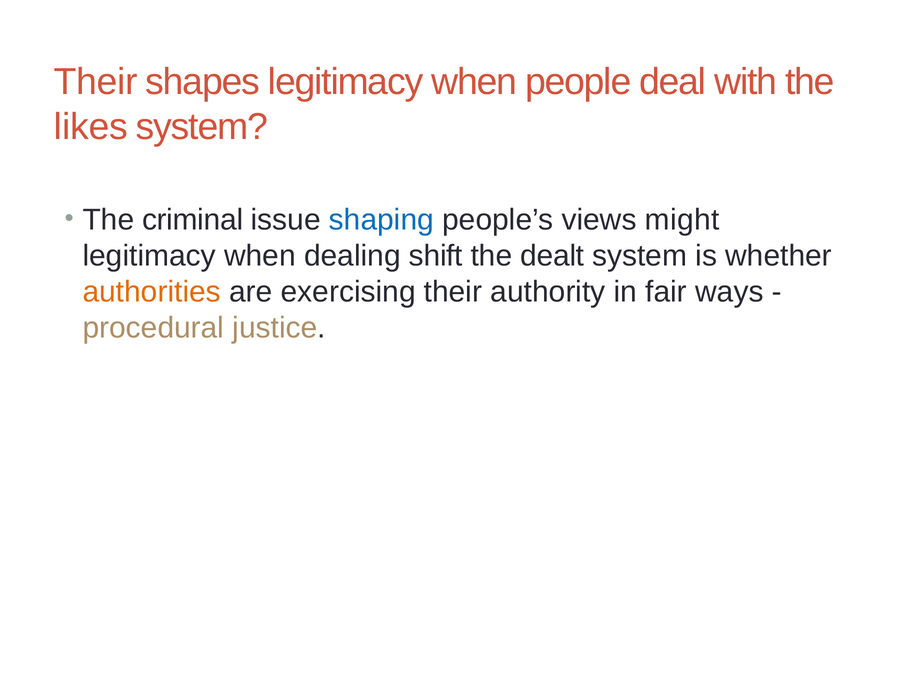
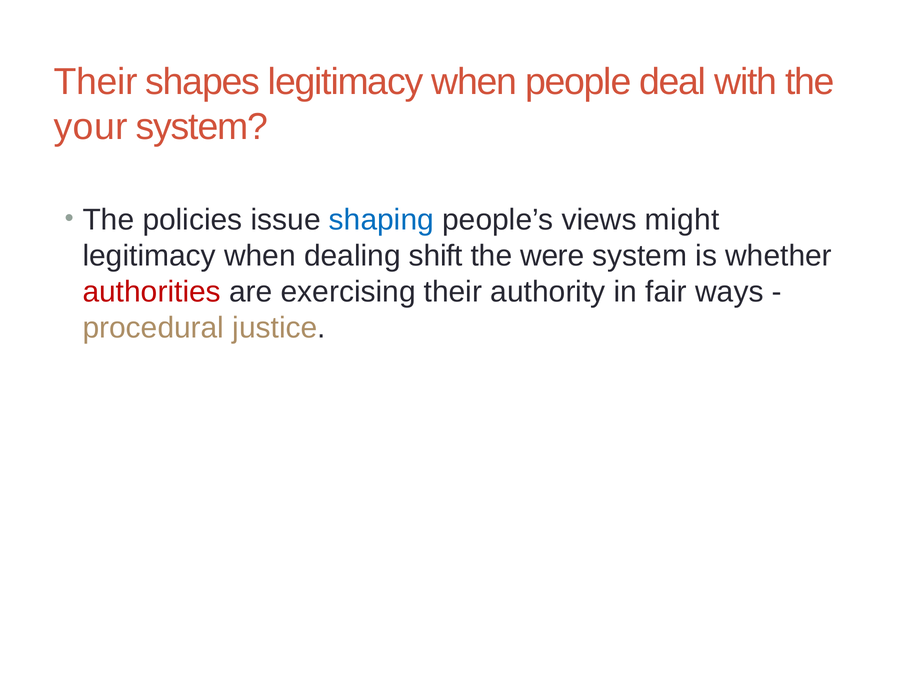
likes: likes -> your
criminal: criminal -> policies
dealt: dealt -> were
authorities colour: orange -> red
